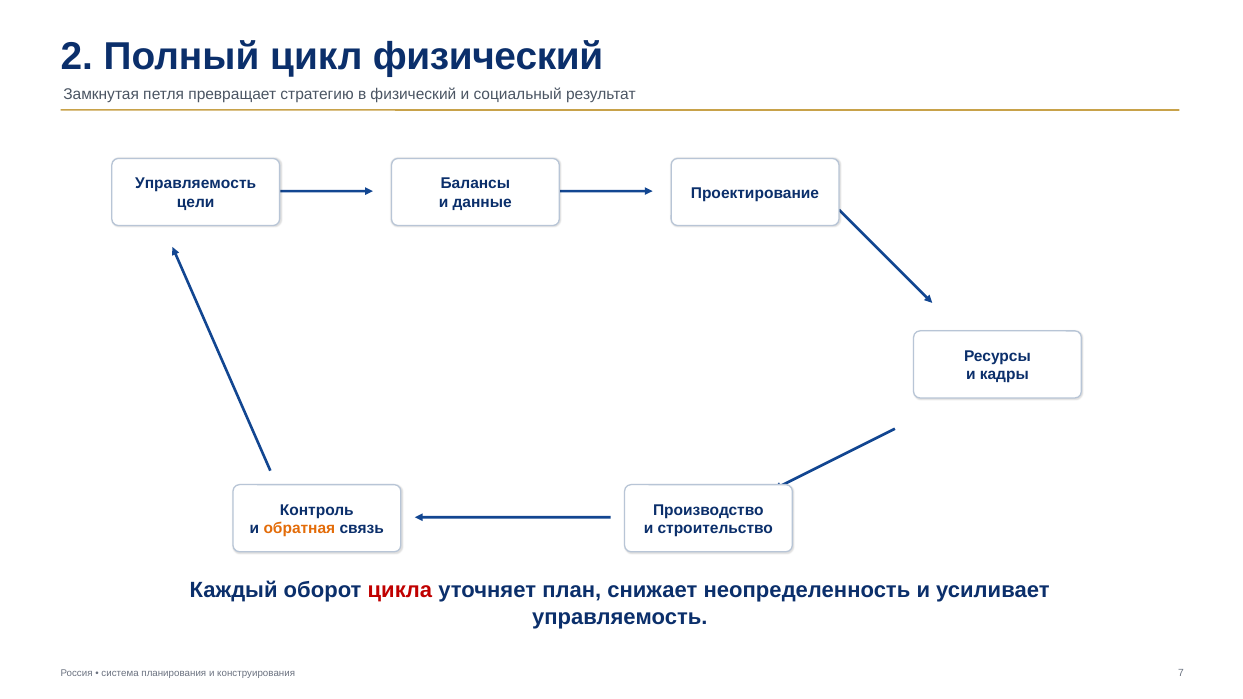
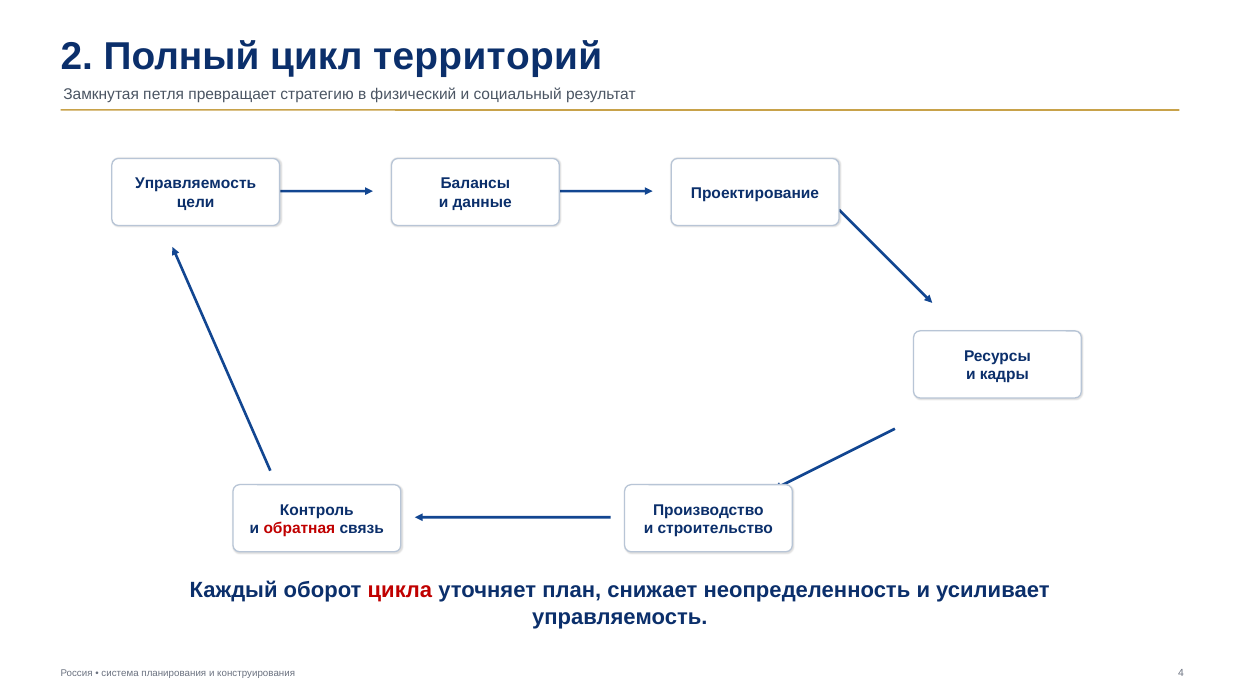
цикл физический: физический -> территорий
обратная colour: orange -> red
7: 7 -> 4
